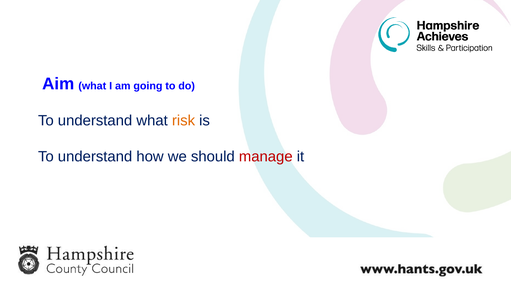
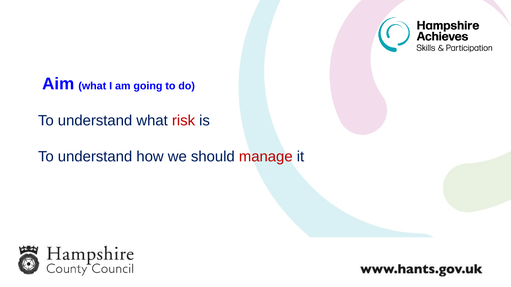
risk colour: orange -> red
